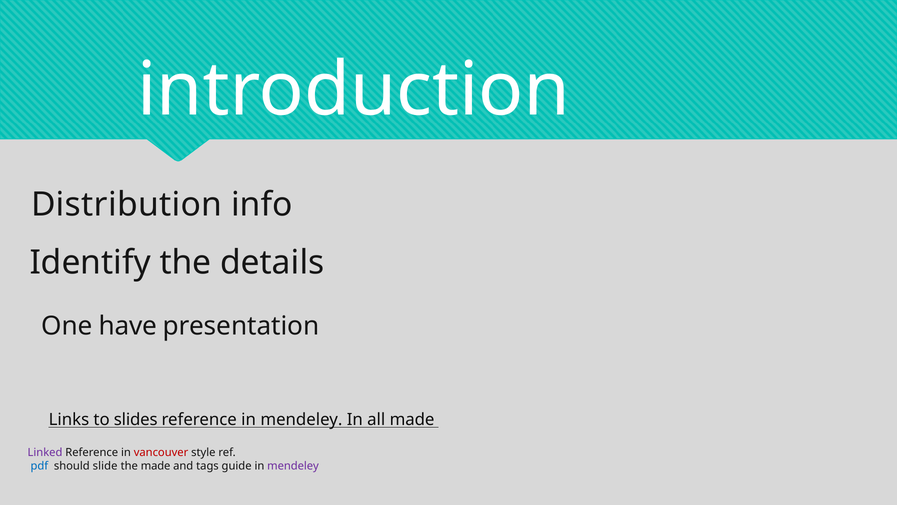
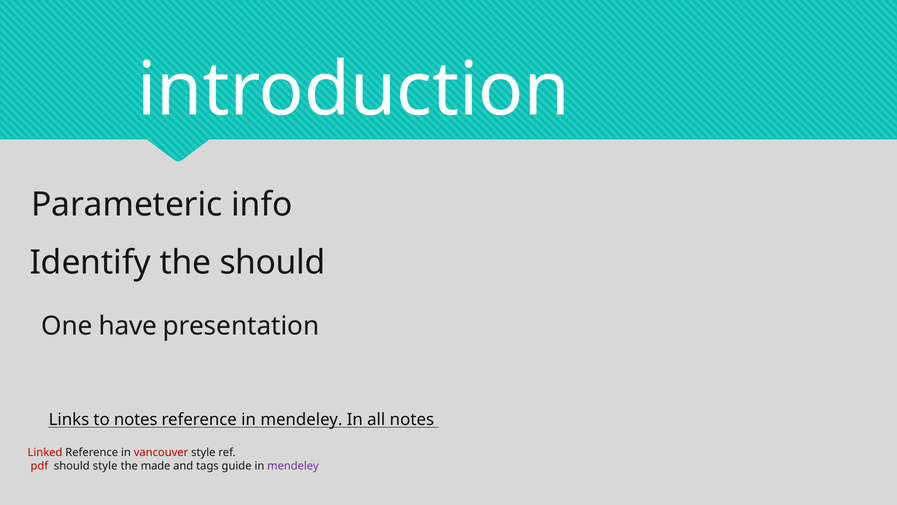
Distribution: Distribution -> Parameteric
the details: details -> should
to slides: slides -> notes
all made: made -> notes
Linked colour: purple -> red
pdf colour: blue -> red
should slide: slide -> style
